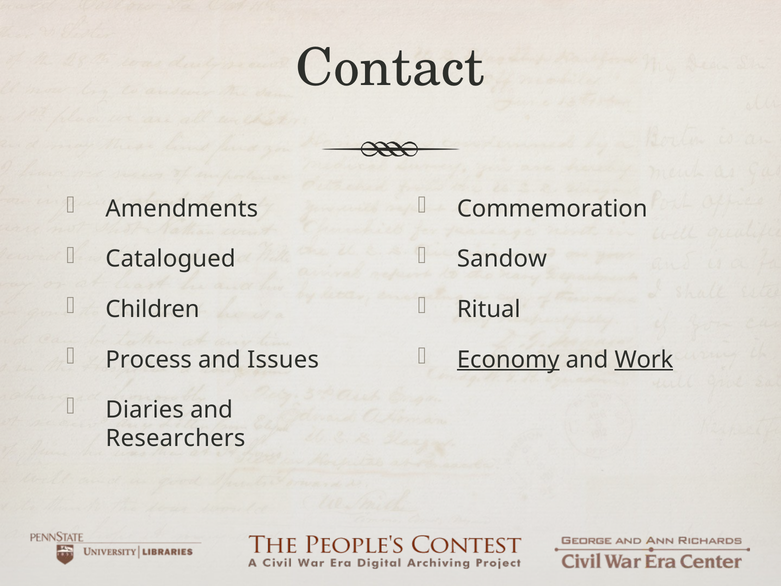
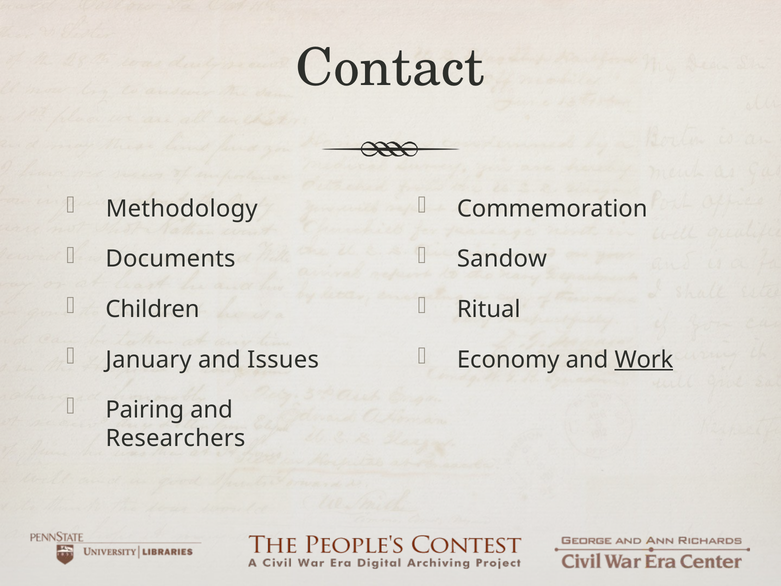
Amendments: Amendments -> Methodology
Catalogued: Catalogued -> Documents
Process: Process -> January
Economy underline: present -> none
Diaries: Diaries -> Pairing
